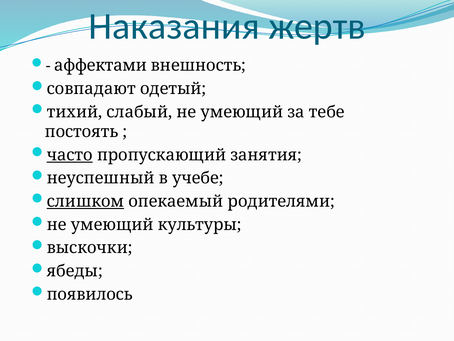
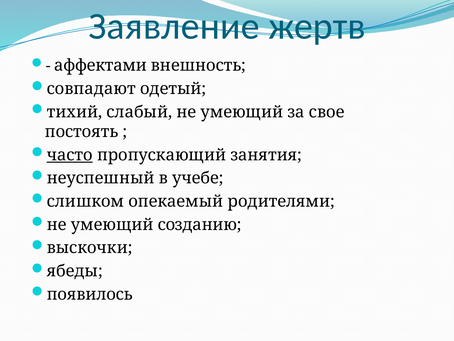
Наказания: Наказания -> Заявление
тебе: тебе -> свое
слишком underline: present -> none
культуры: культуры -> созданию
